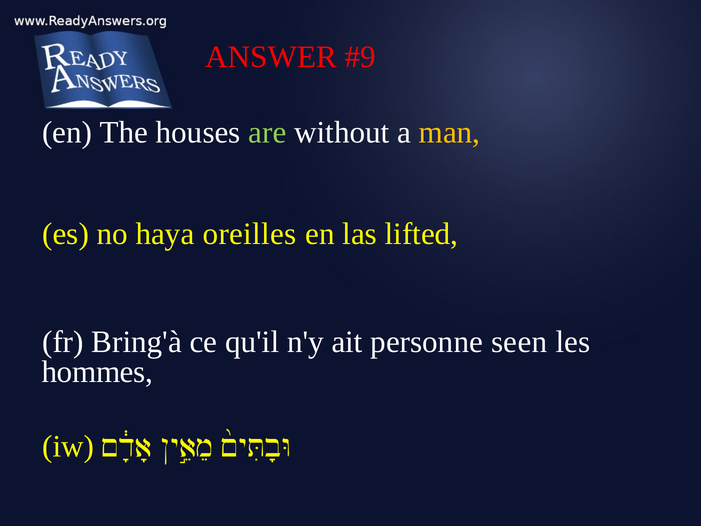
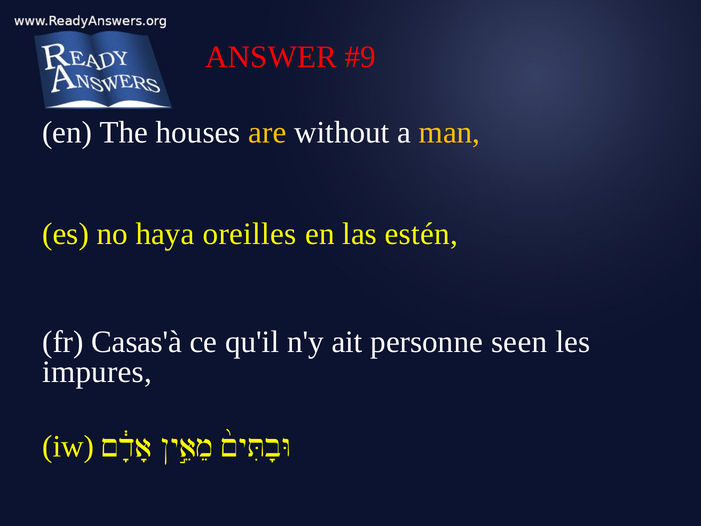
are colour: light green -> yellow
lifted: lifted -> estén
Bring'à: Bring'à -> Casas'à
hommes: hommes -> impures
